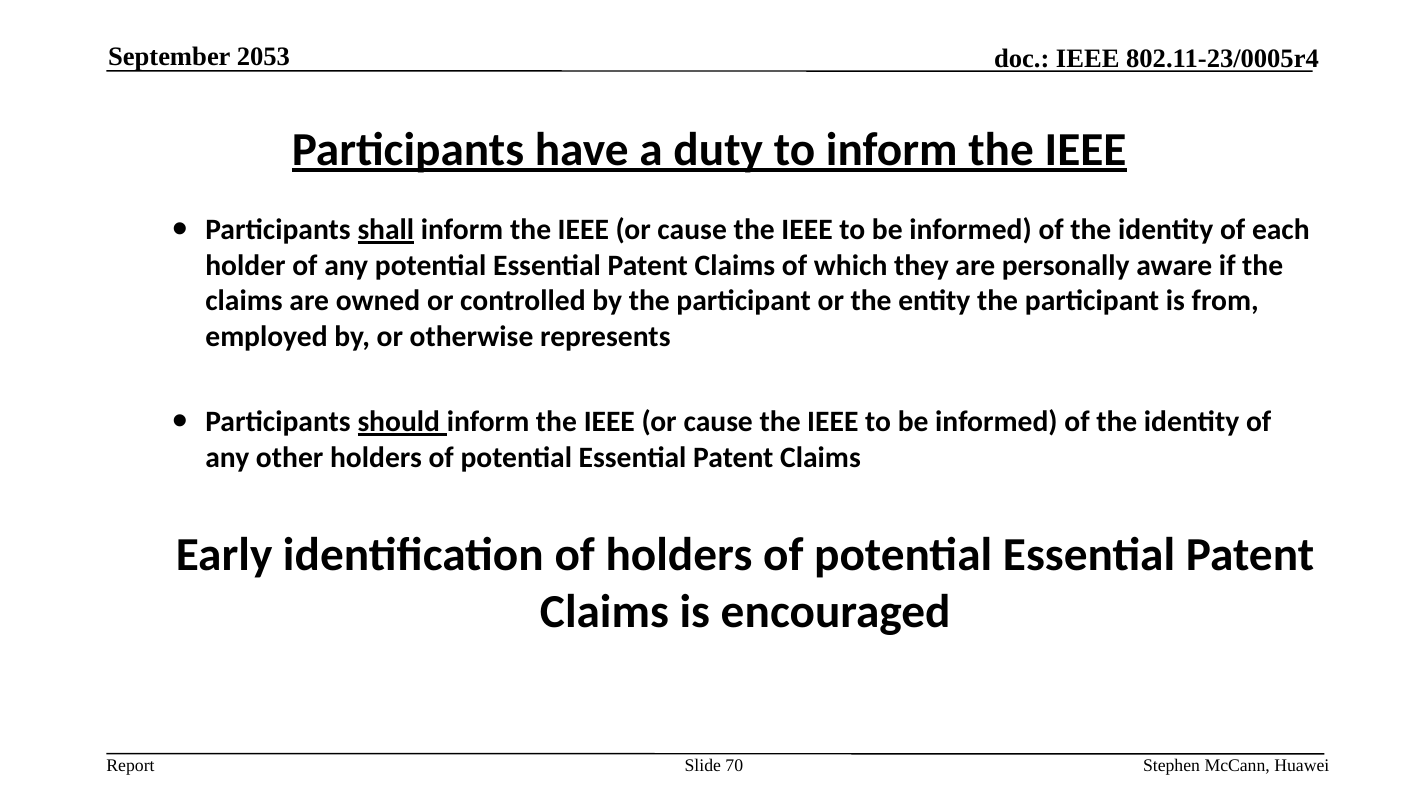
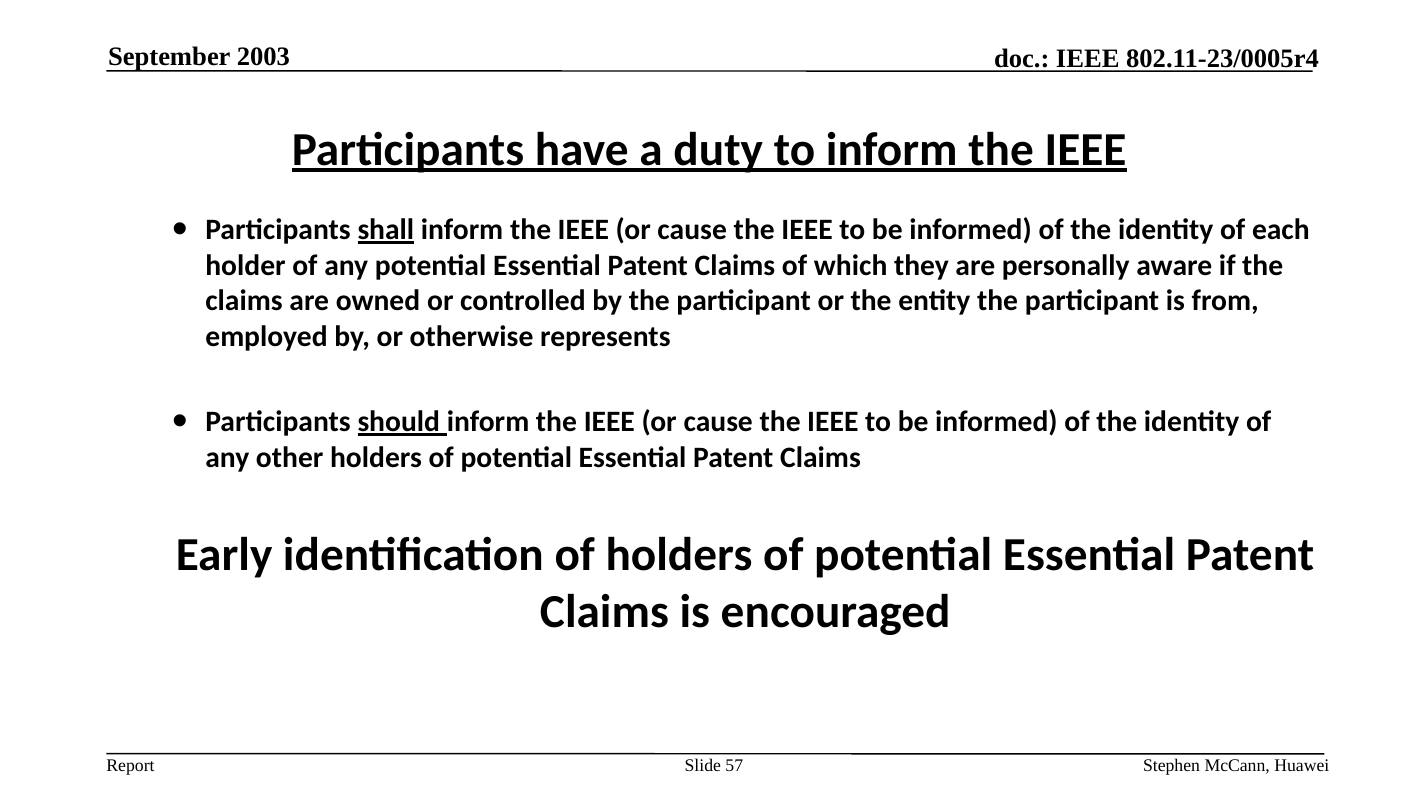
2053: 2053 -> 2003
70: 70 -> 57
